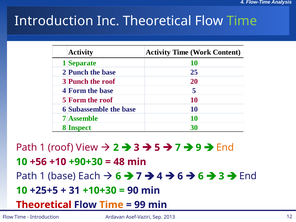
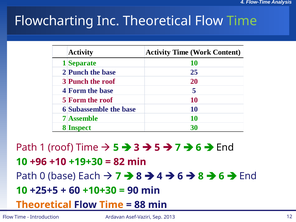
Introduction at (54, 21): Introduction -> Flowcharting
roof View: View -> Time
2 at (116, 148): 2 -> 5
9 at (198, 148): 9 -> 6
End at (225, 148) colour: orange -> black
+56: +56 -> +96
+90+30: +90+30 -> +19+30
48: 48 -> 82
1 at (43, 176): 1 -> 0
6 at (118, 176): 6 -> 7
7 at (139, 176): 7 -> 8
6 at (201, 176): 6 -> 8
3 at (221, 176): 3 -> 6
31: 31 -> 60
Theoretical at (44, 205) colour: red -> orange
99: 99 -> 88
